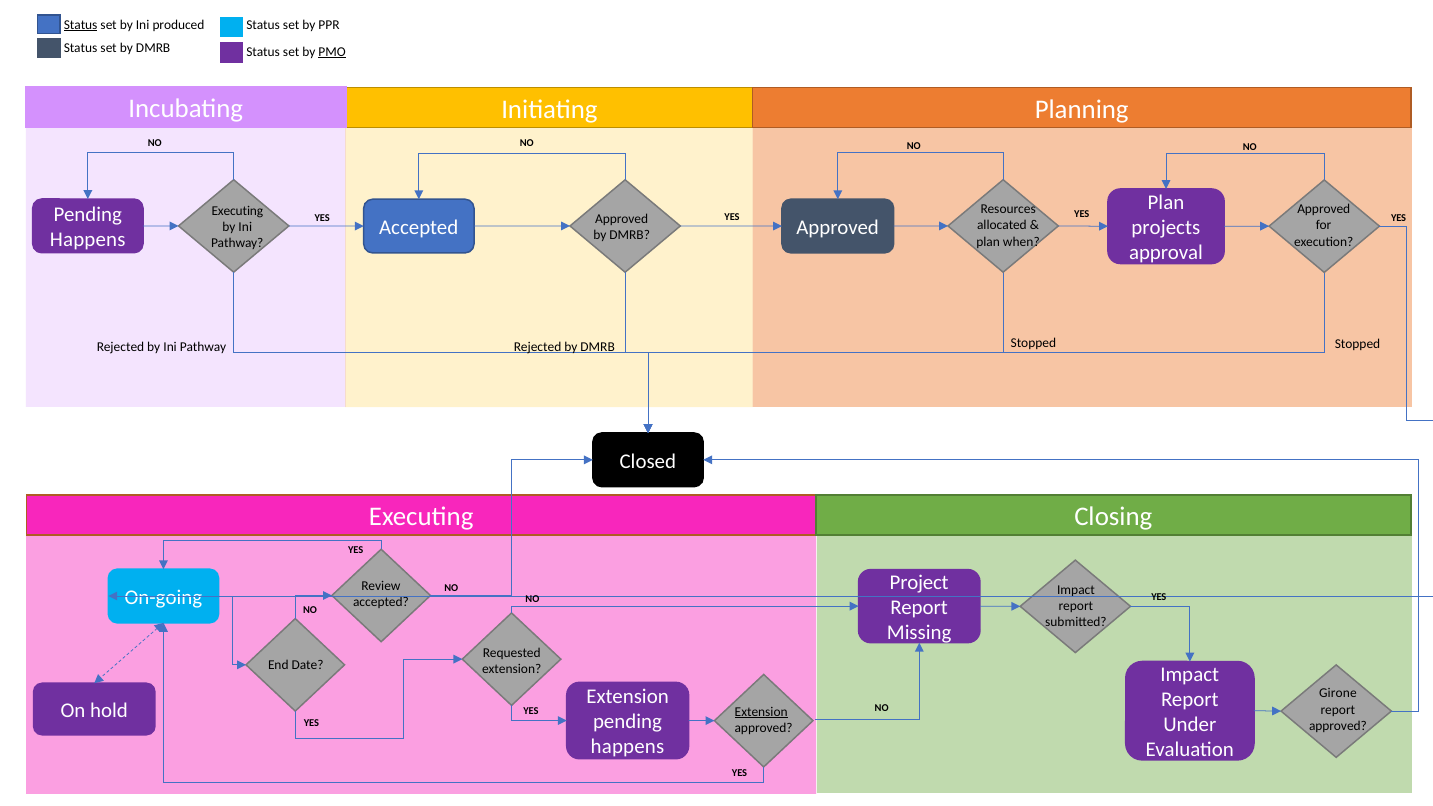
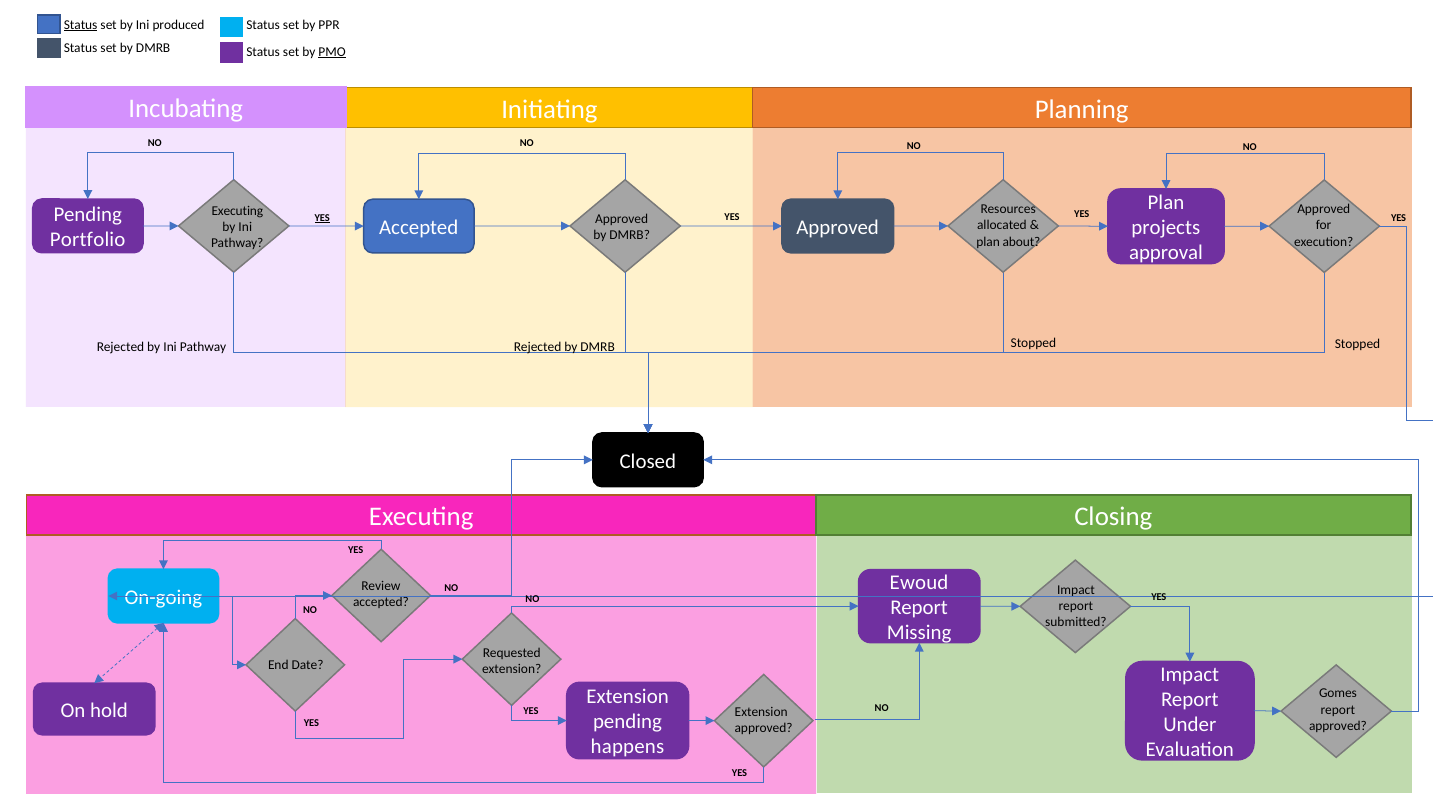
YES at (322, 218) underline: none -> present
Happens at (88, 240): Happens -> Portfolio
when: when -> about
Project: Project -> Ewoud
Girone: Girone -> Gomes
Extension at (761, 712) underline: present -> none
